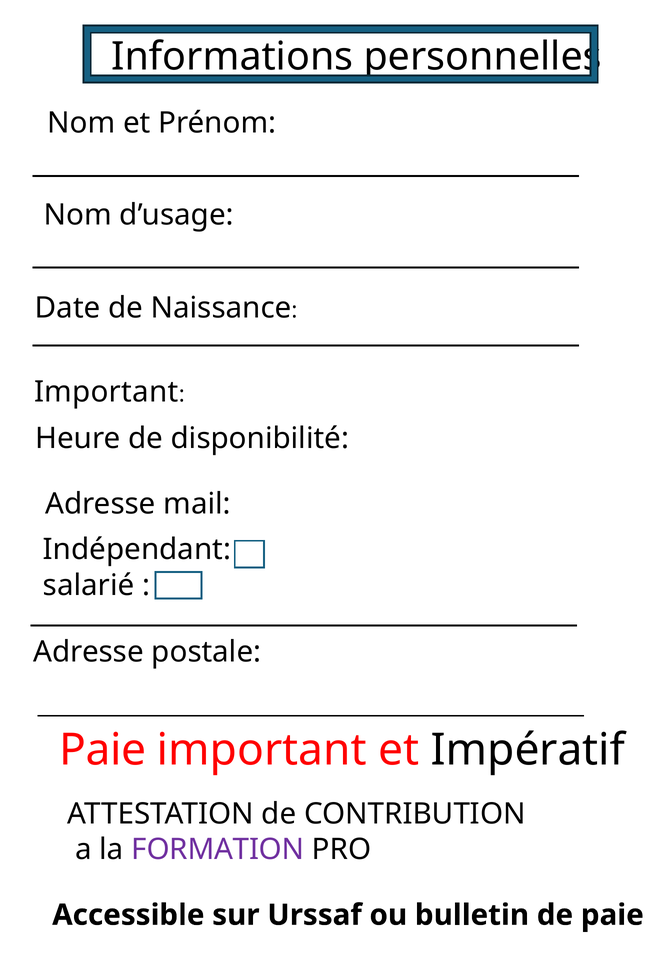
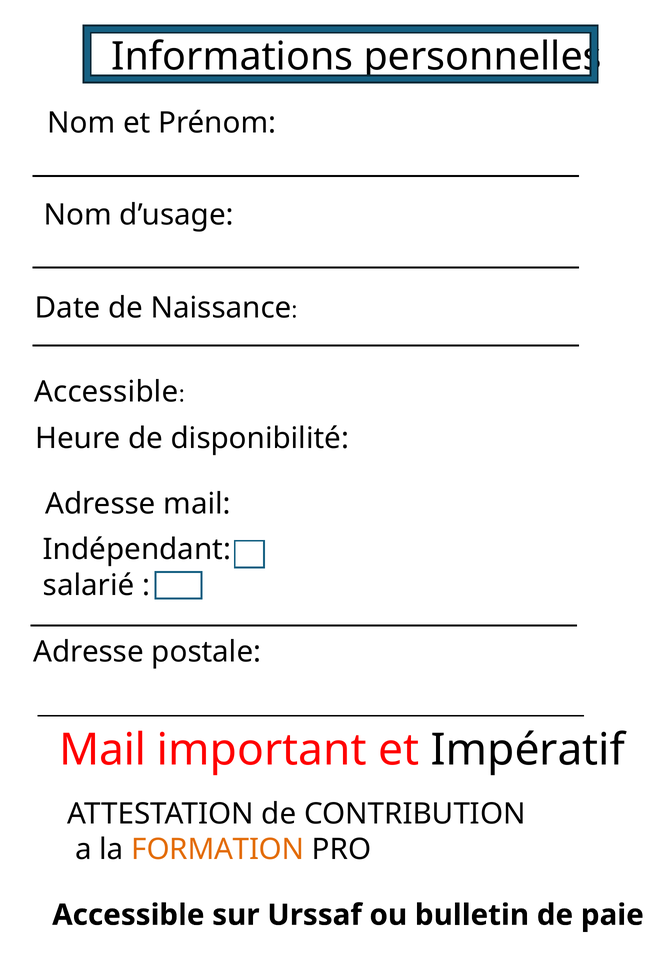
Important at (106, 391): Important -> Accessible
Paie at (103, 749): Paie -> Mail
FORMATION colour: purple -> orange
